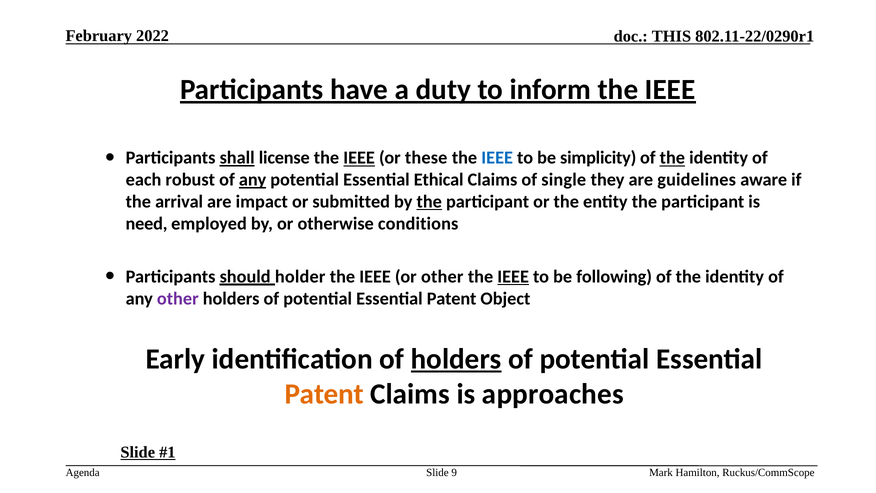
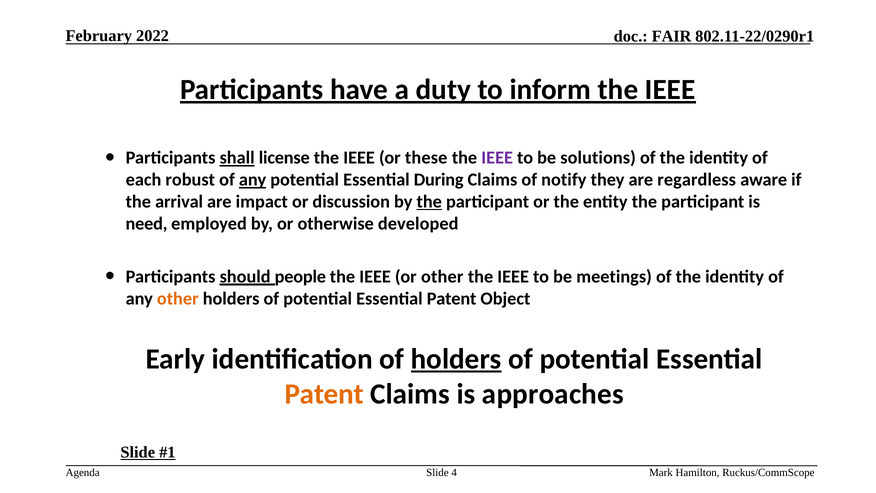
THIS: THIS -> FAIR
IEEE at (359, 158) underline: present -> none
IEEE at (497, 158) colour: blue -> purple
simplicity: simplicity -> solutions
the at (672, 158) underline: present -> none
Ethical: Ethical -> During
single: single -> notify
guidelines: guidelines -> regardless
submitted: submitted -> discussion
conditions: conditions -> developed
holder: holder -> people
IEEE at (513, 277) underline: present -> none
following: following -> meetings
other at (178, 298) colour: purple -> orange
9: 9 -> 4
